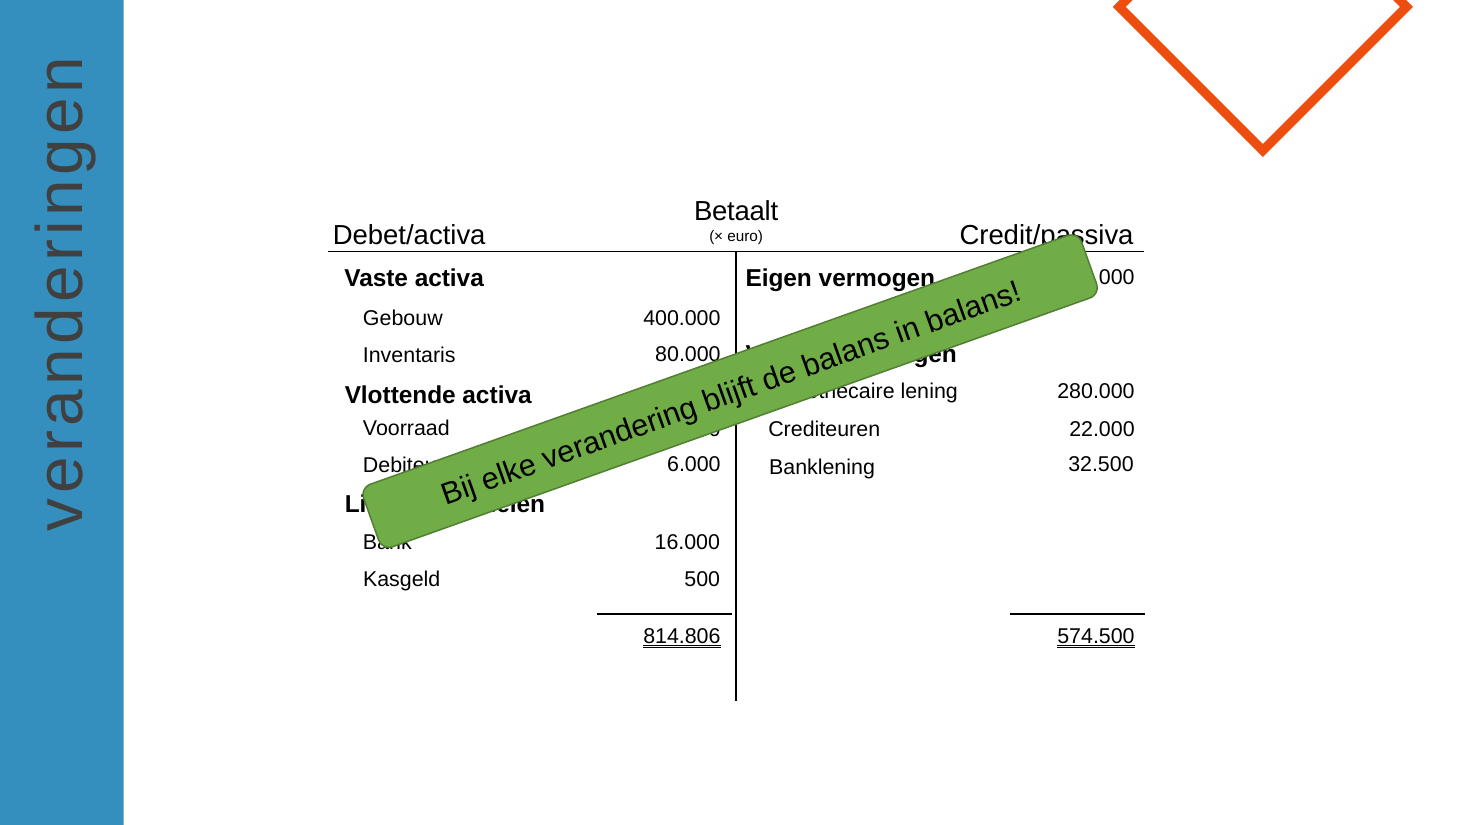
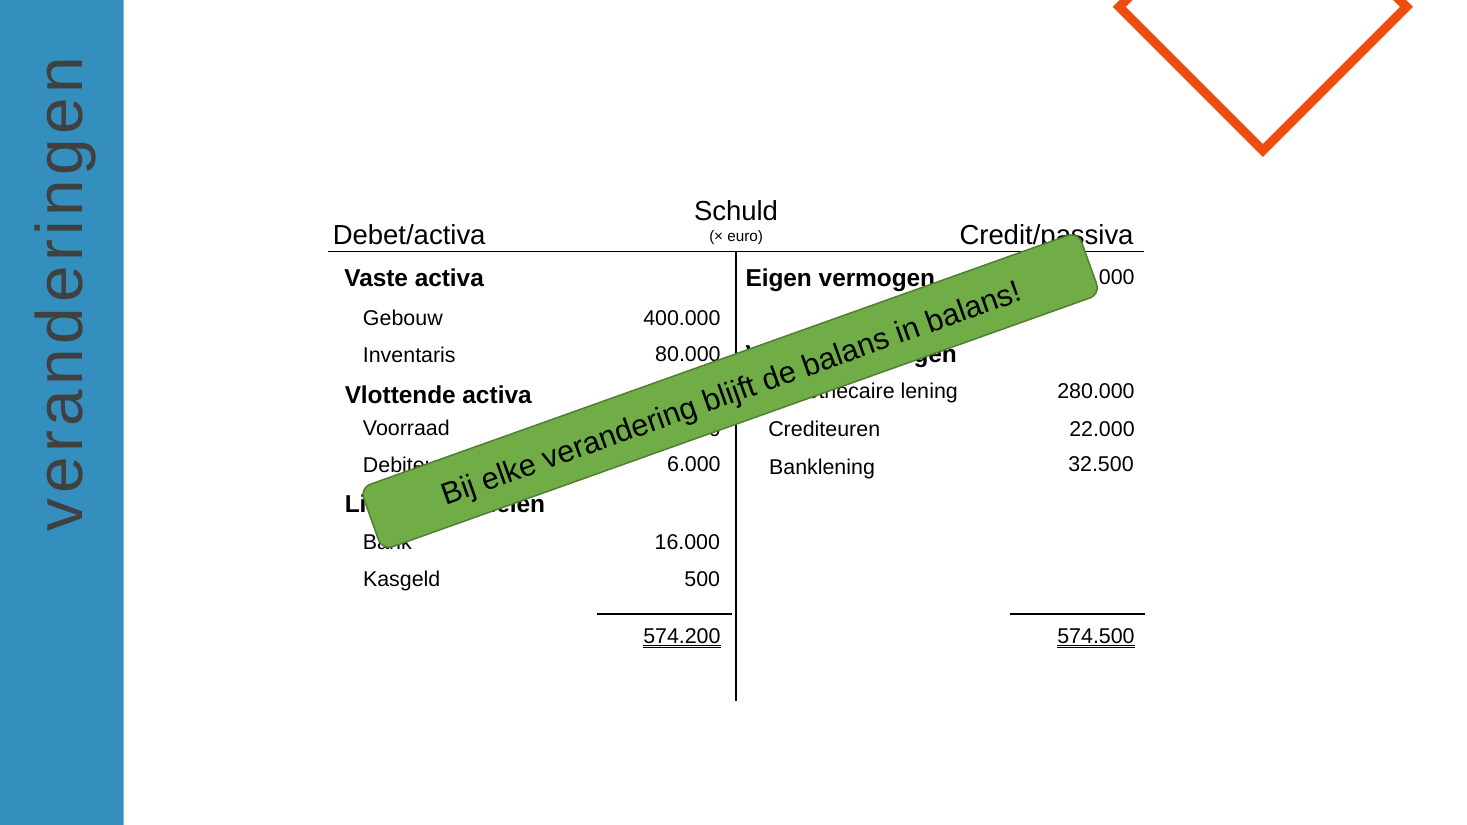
Betaalt: Betaalt -> Schuld
814.806: 814.806 -> 574.200
